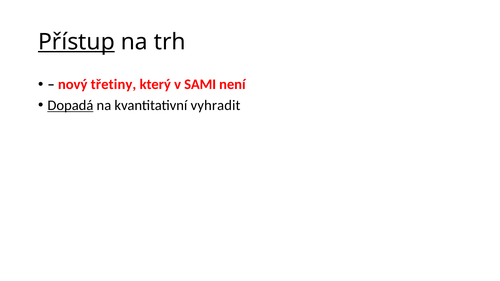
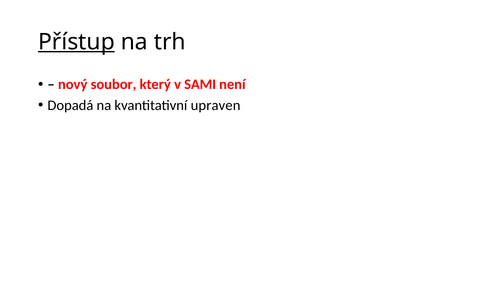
třetiny: třetiny -> soubor
Dopadá underline: present -> none
vyhradit: vyhradit -> upraven
